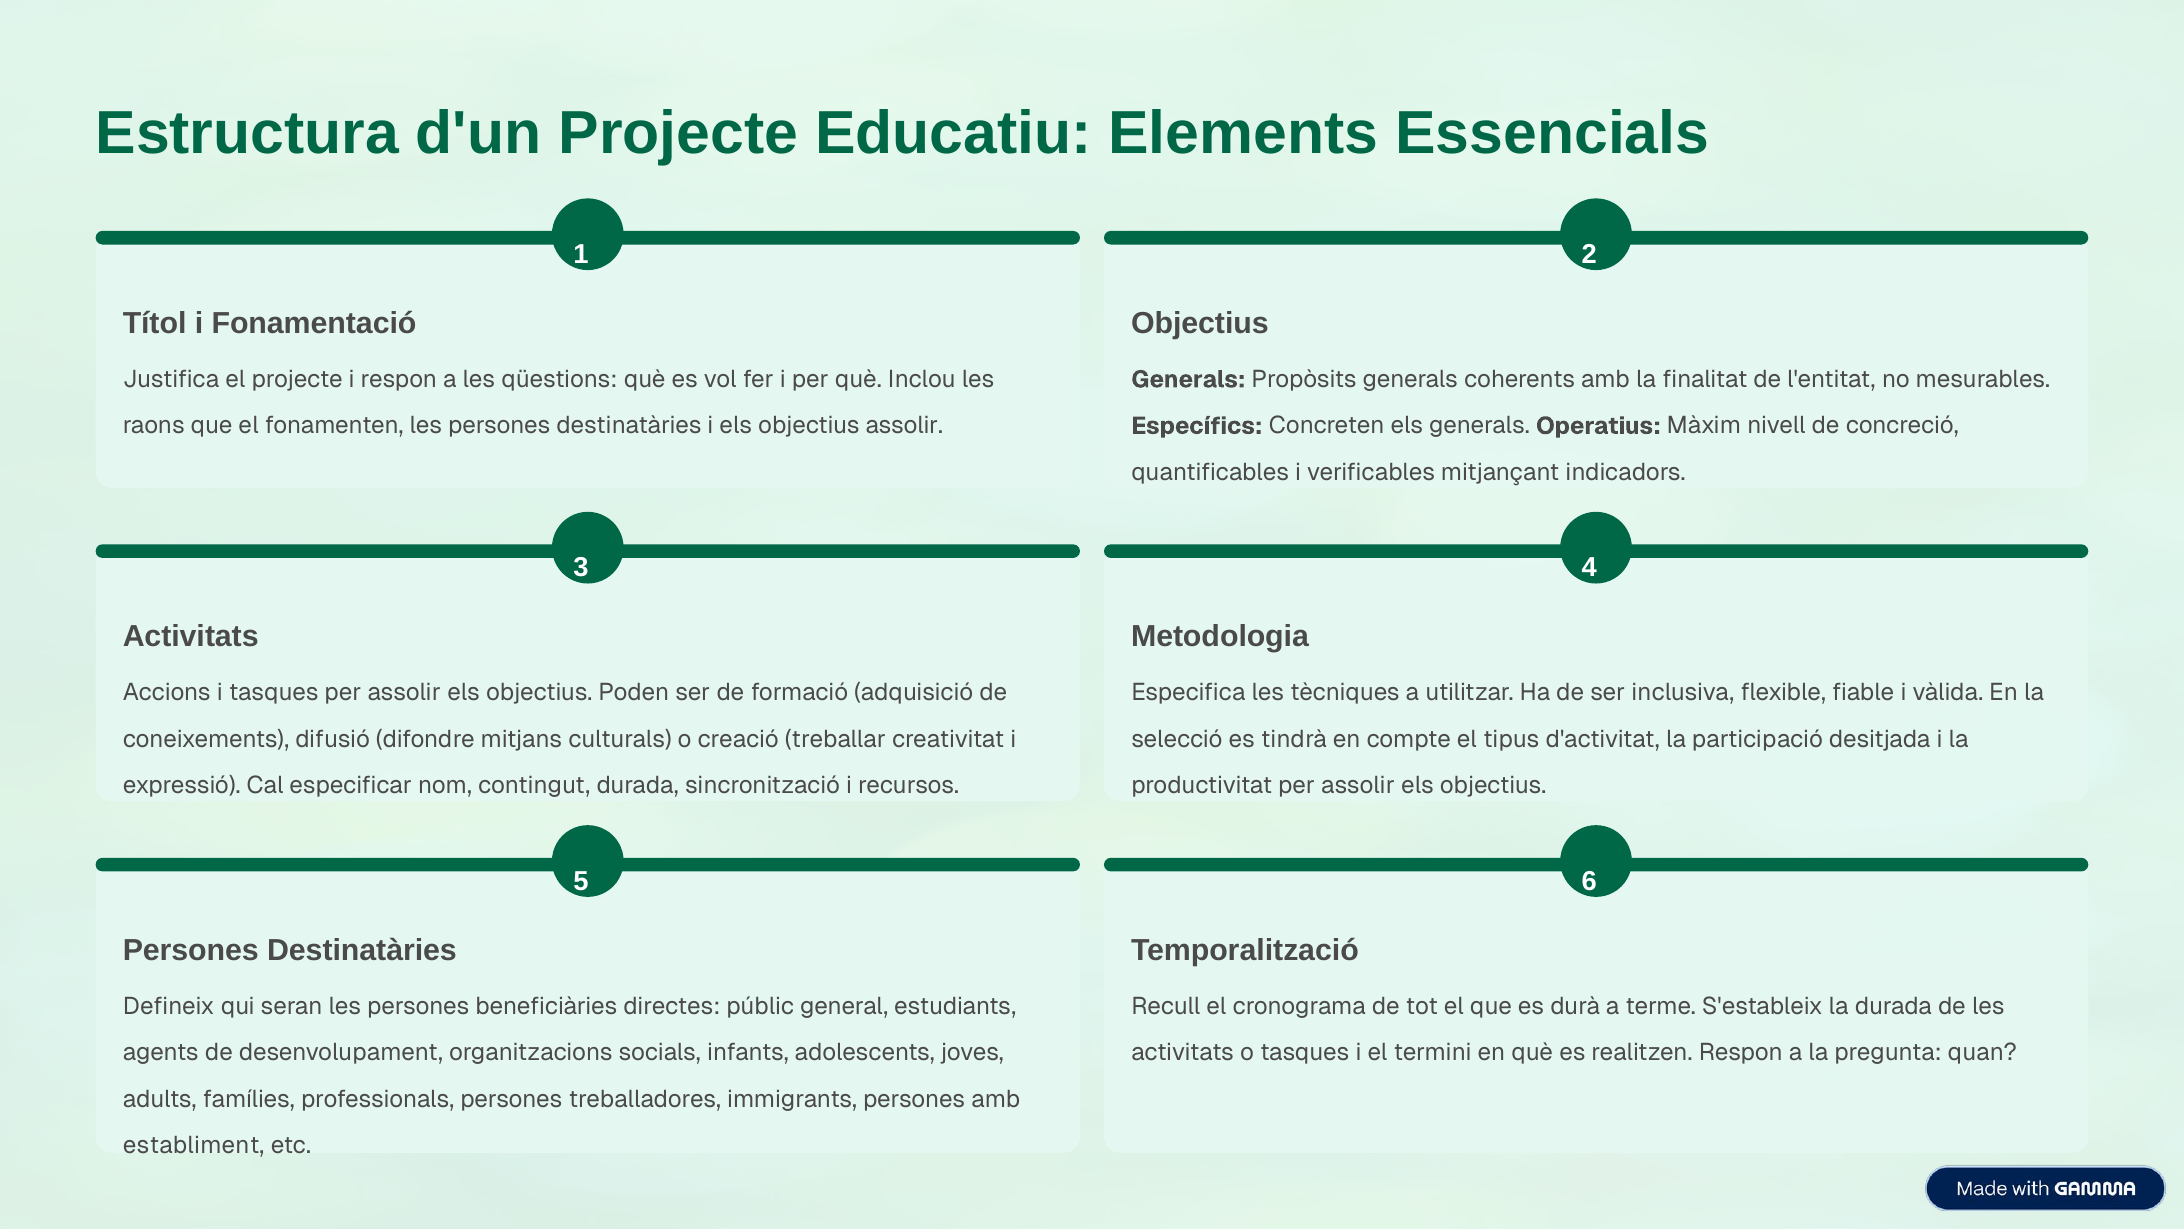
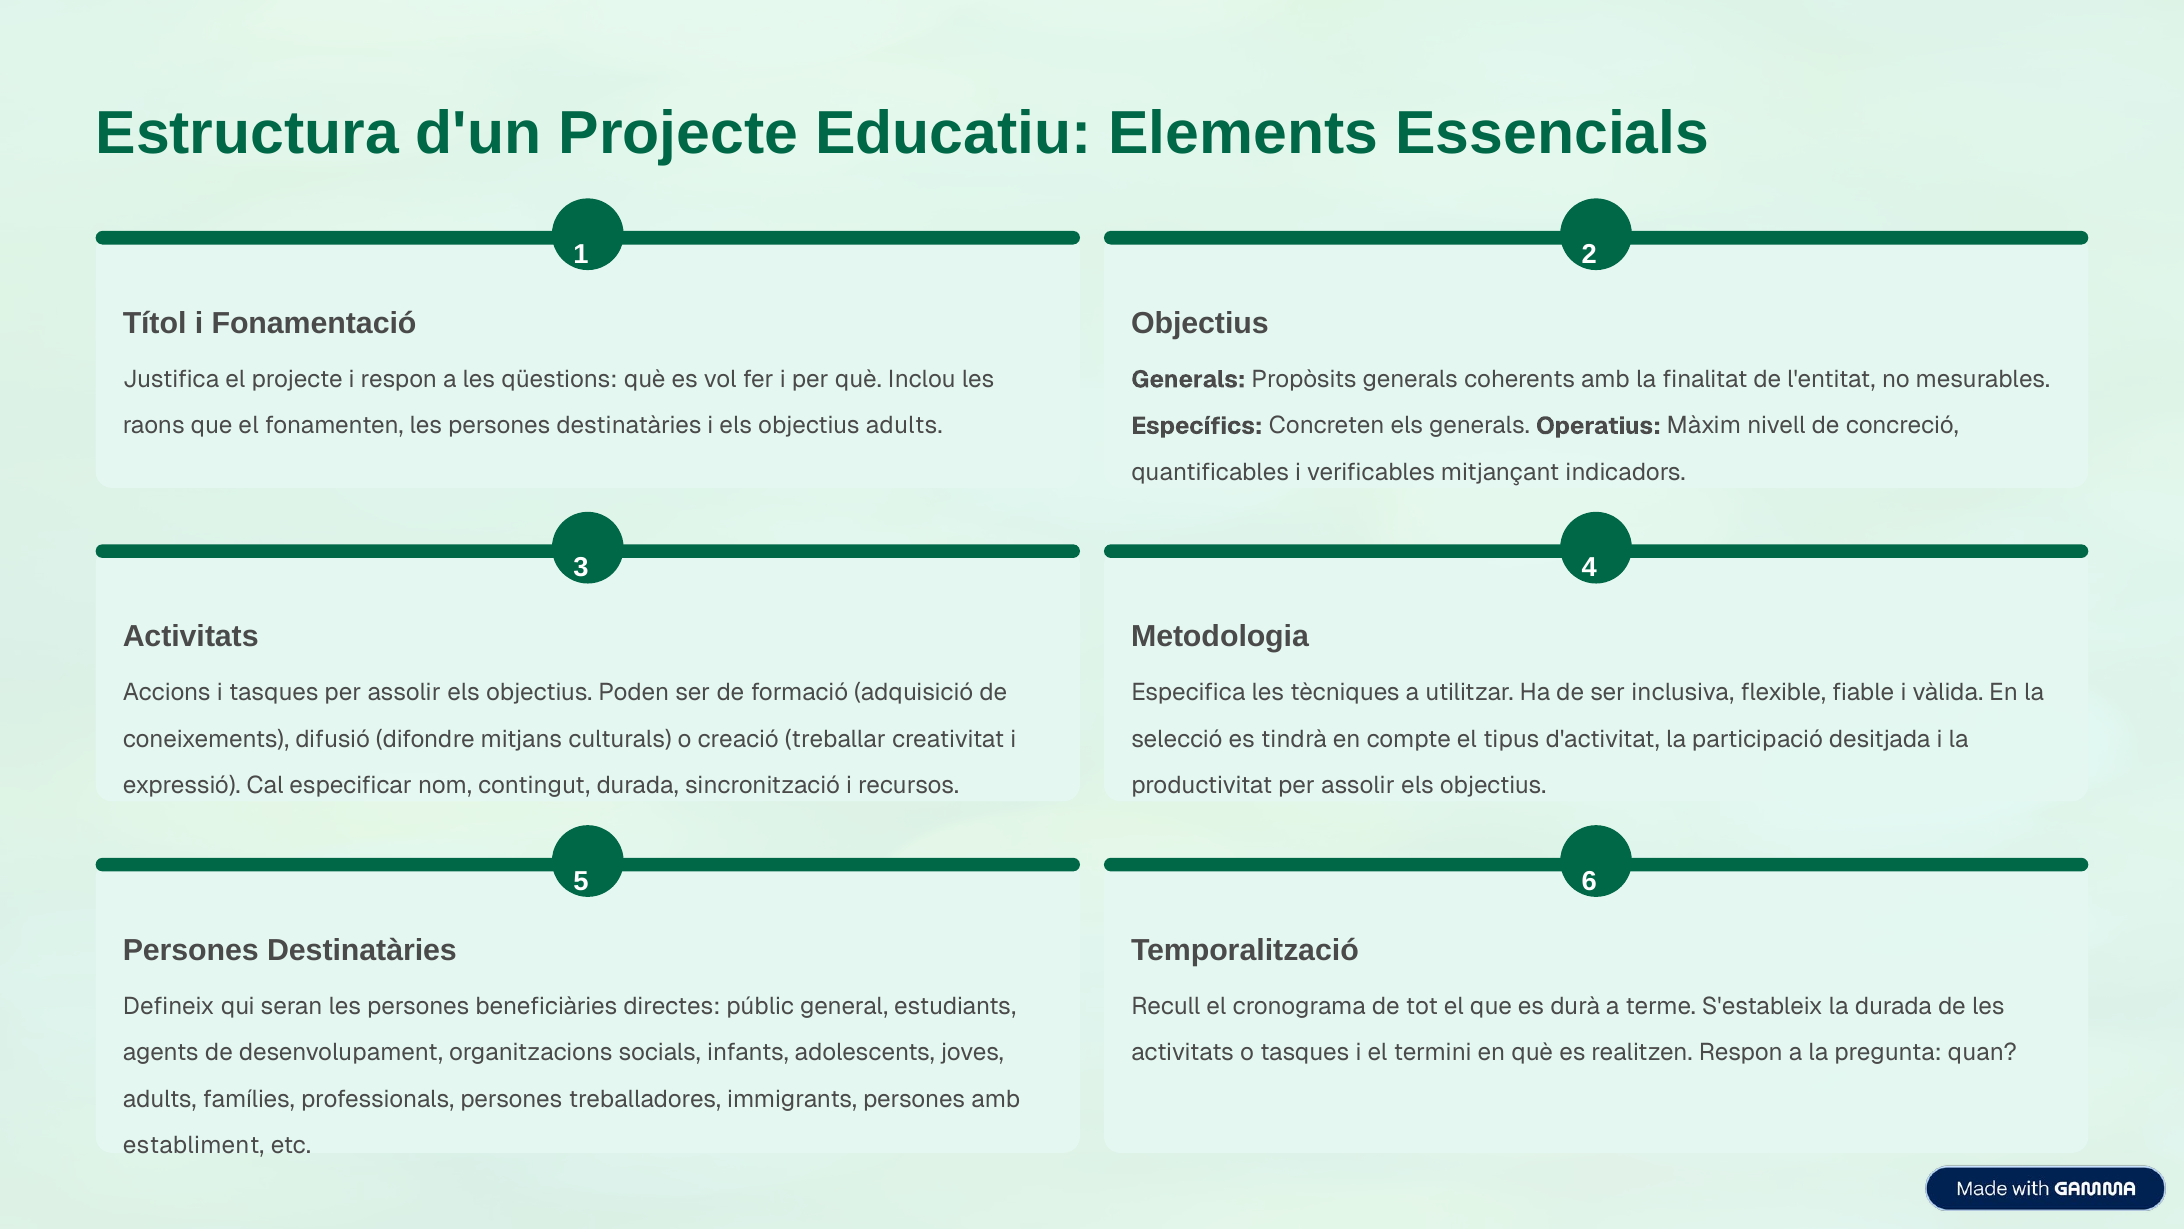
objectius assolir: assolir -> adults
